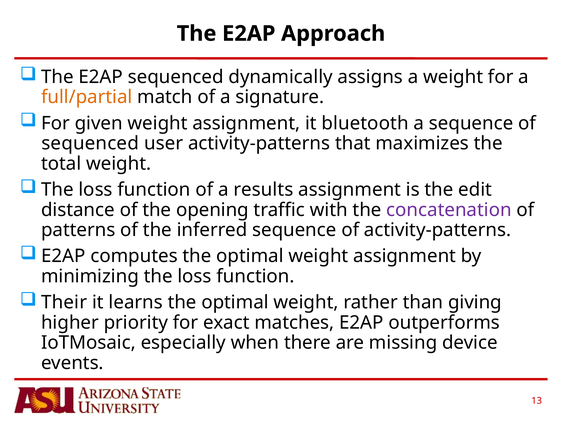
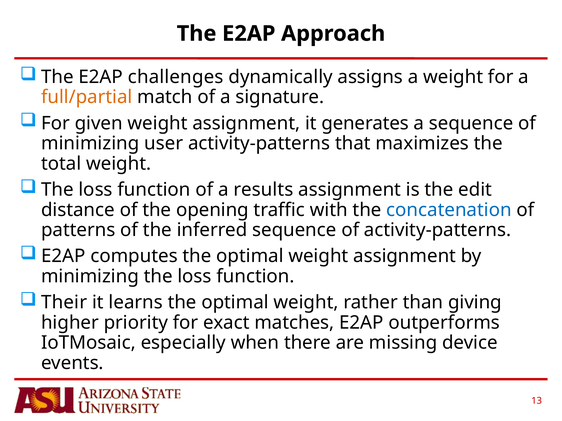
E2AP sequenced: sequenced -> challenges
bluetooth: bluetooth -> generates
sequenced at (90, 144): sequenced -> minimizing
concatenation colour: purple -> blue
